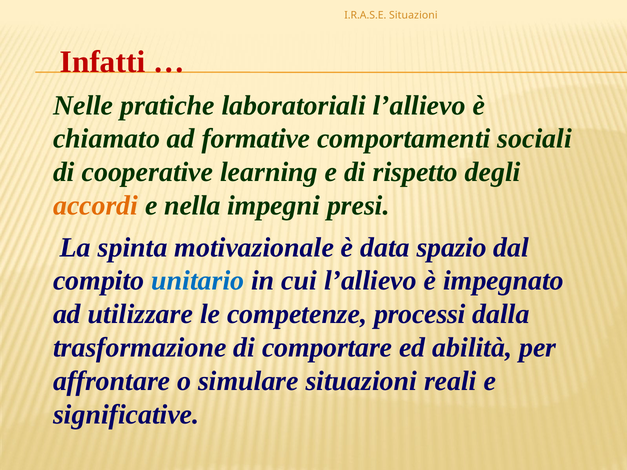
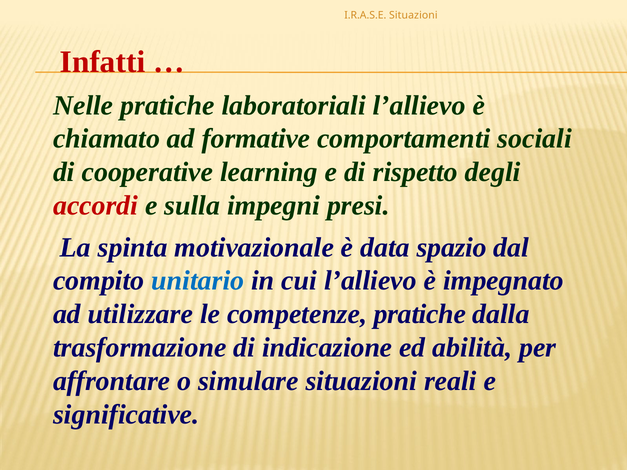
accordi colour: orange -> red
nella: nella -> sulla
competenze processi: processi -> pratiche
comportare: comportare -> indicazione
